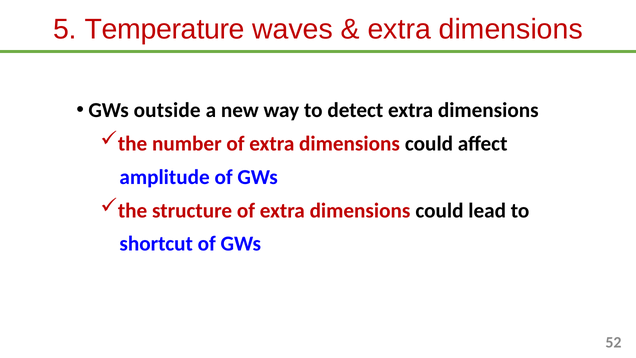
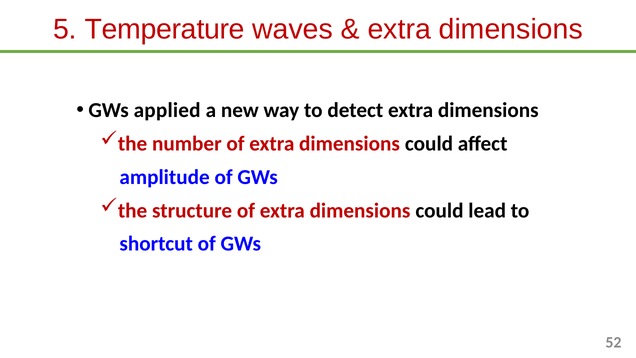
outside: outside -> applied
